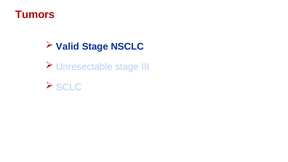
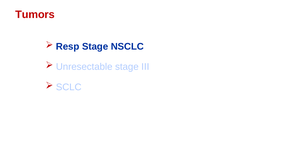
Valid: Valid -> Resp
